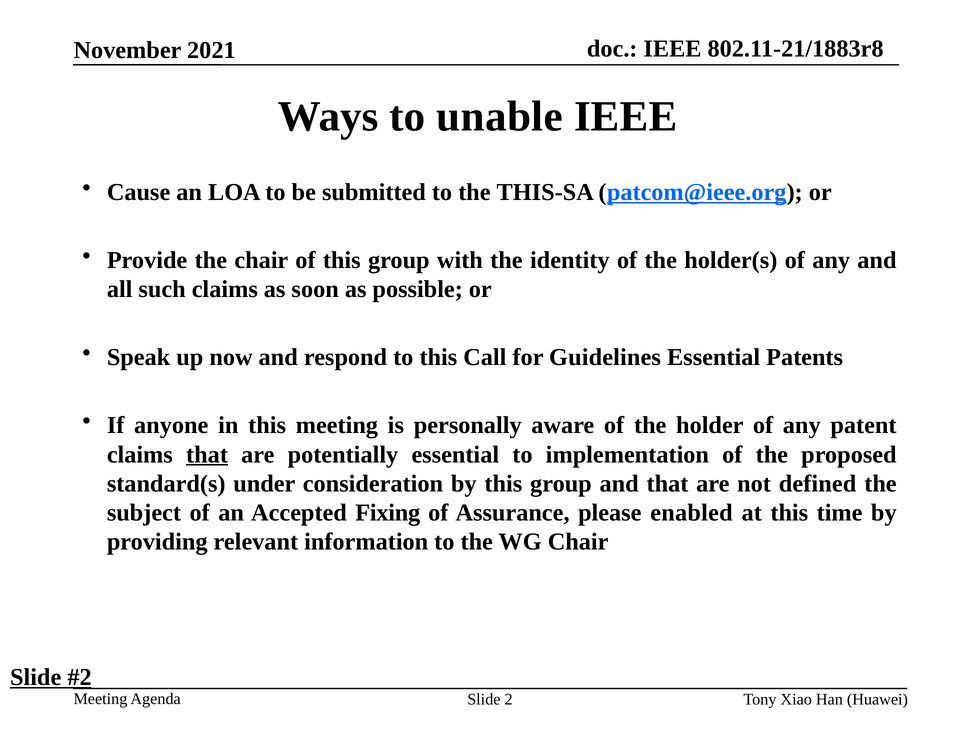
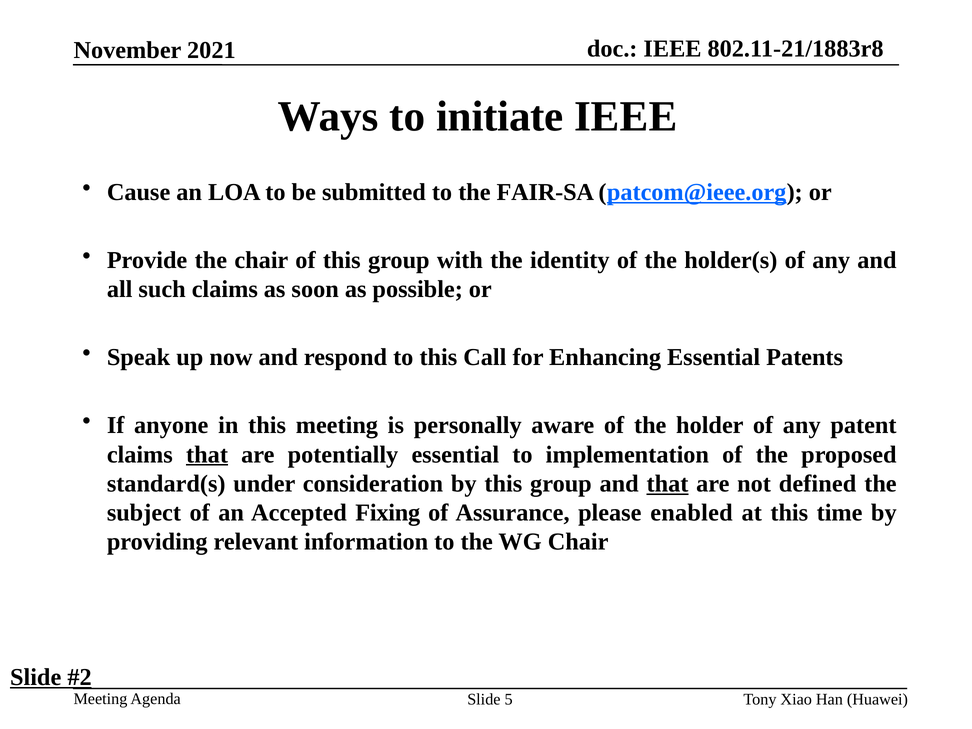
unable: unable -> initiate
THIS-SA: THIS-SA -> FAIR-SA
Guidelines: Guidelines -> Enhancing
that at (667, 484) underline: none -> present
2: 2 -> 5
